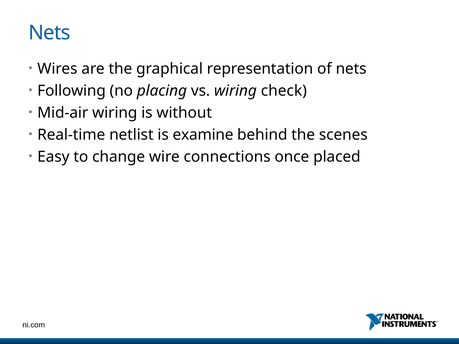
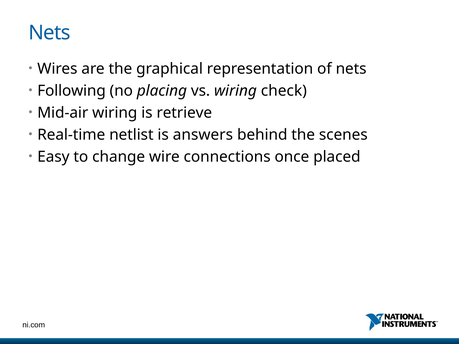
without: without -> retrieve
examine: examine -> answers
